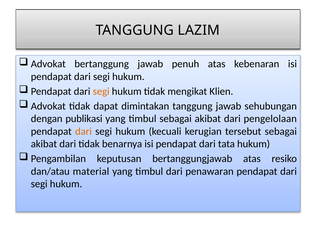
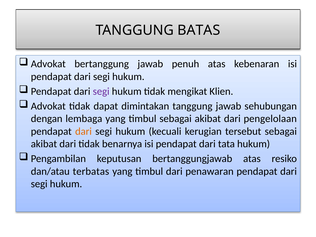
LAZIM: LAZIM -> BATAS
segi at (101, 91) colour: orange -> purple
publikasi: publikasi -> lembaga
material: material -> terbatas
